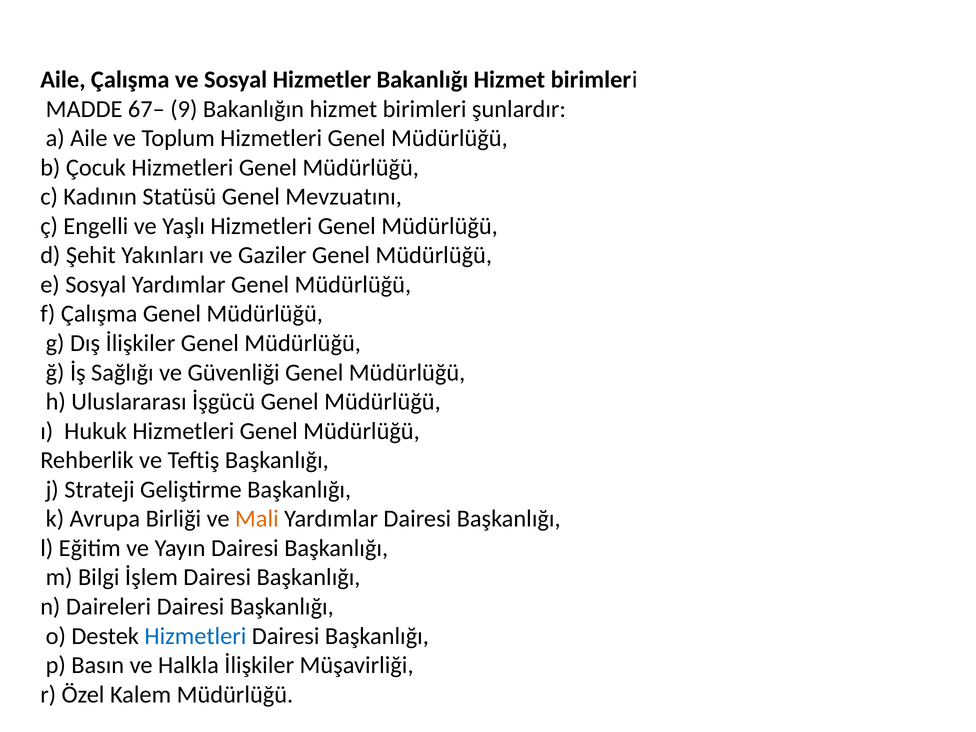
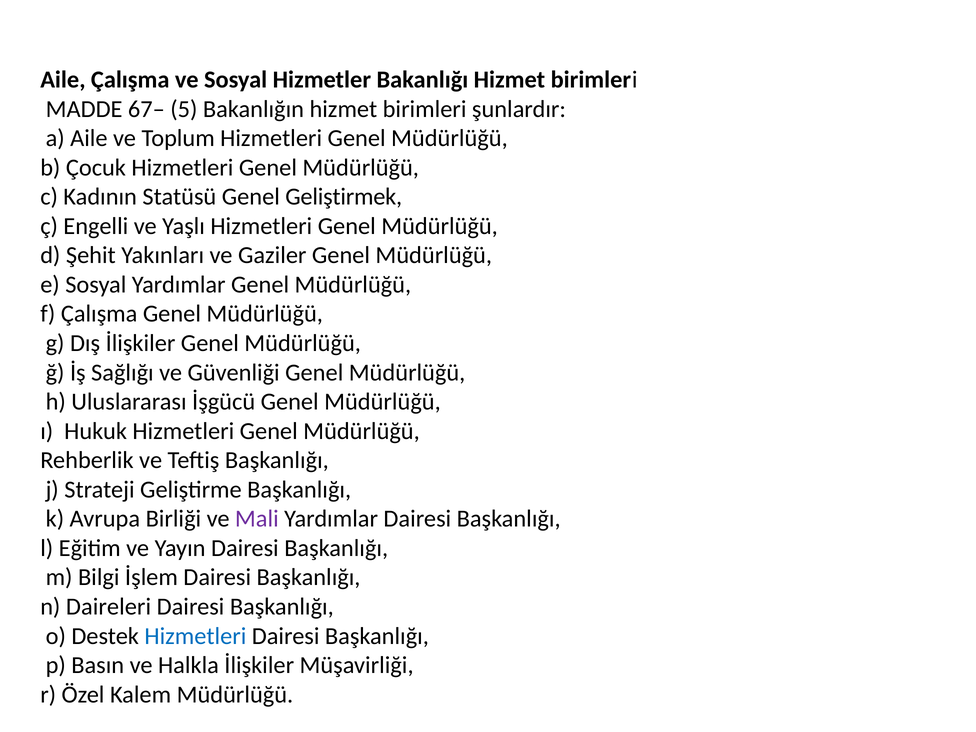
9: 9 -> 5
Mevzuatını: Mevzuatını -> Geliştirmek
Mali colour: orange -> purple
